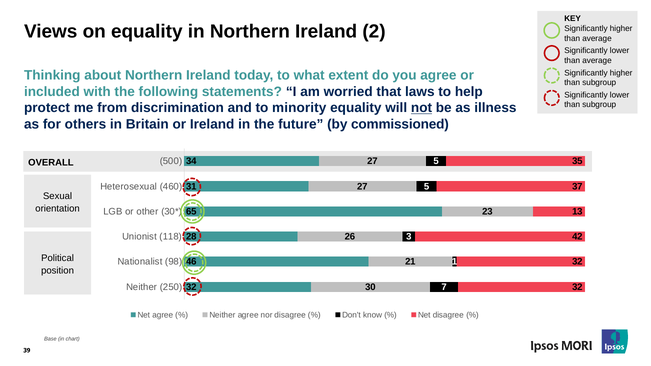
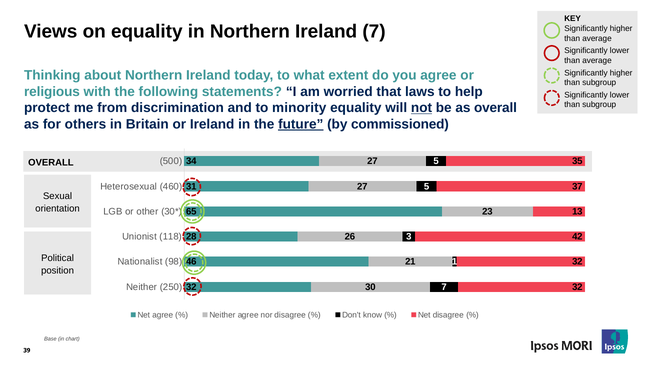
Ireland 2: 2 -> 7
included: included -> religious
as illness: illness -> overall
future underline: none -> present
